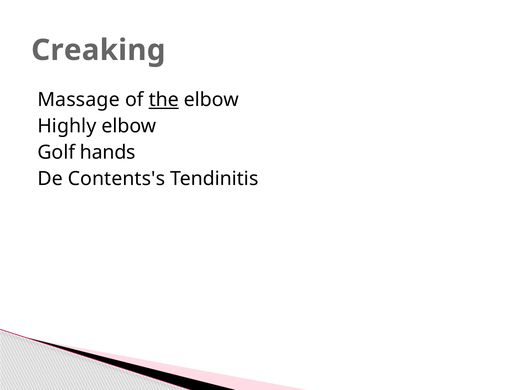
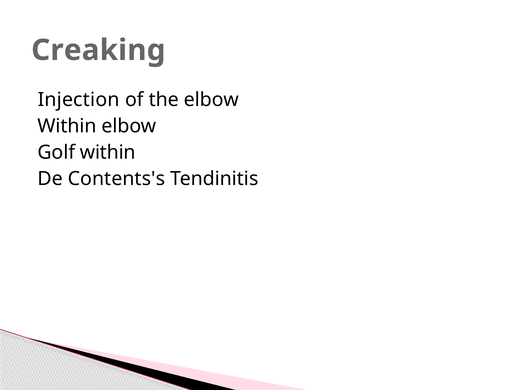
Massage: Massage -> Injection
the underline: present -> none
Highly at (67, 126): Highly -> Within
Golf hands: hands -> within
